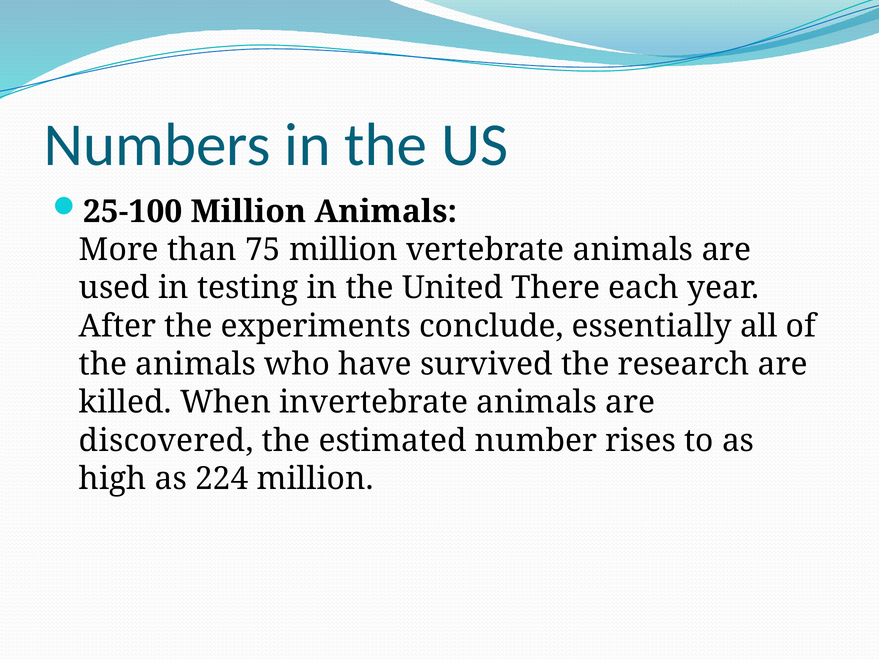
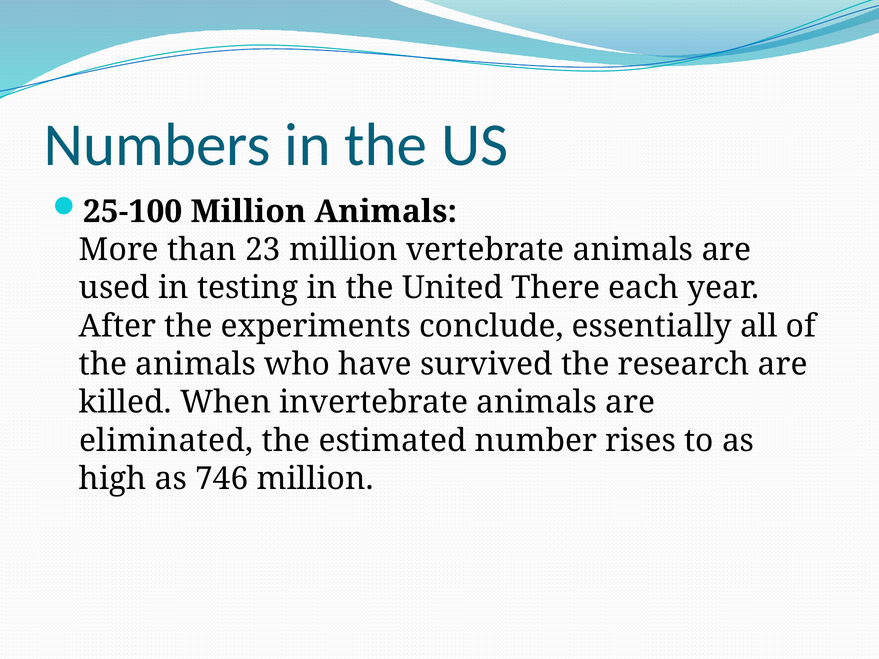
75: 75 -> 23
discovered: discovered -> eliminated
224: 224 -> 746
